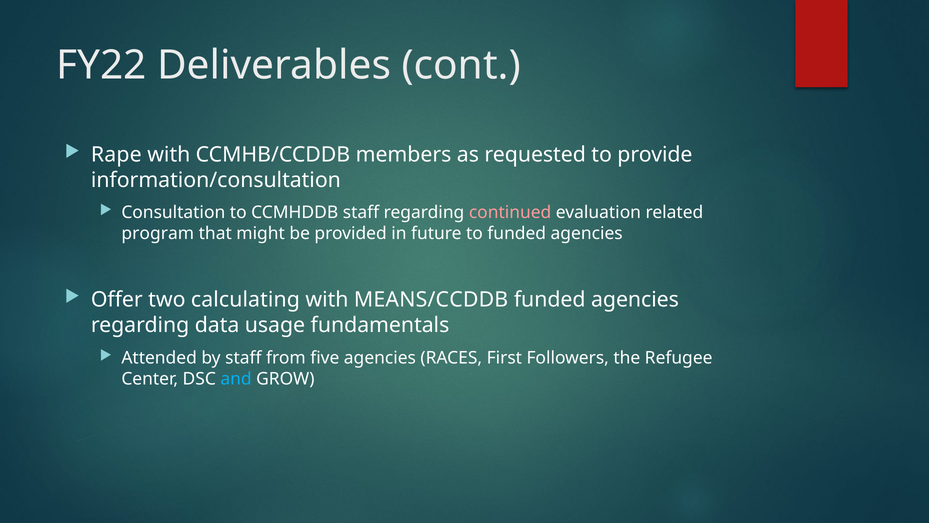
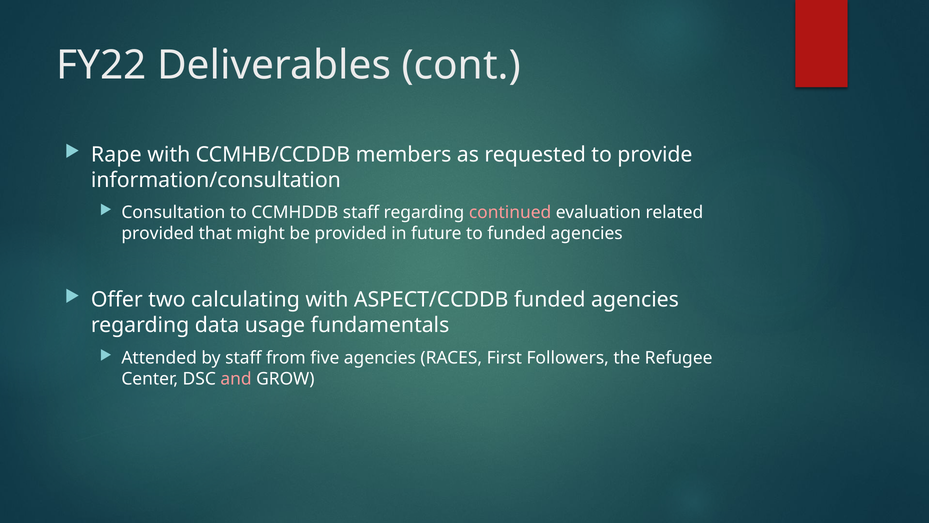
program at (158, 233): program -> provided
MEANS/CCDDB: MEANS/CCDDB -> ASPECT/CCDDB
and colour: light blue -> pink
